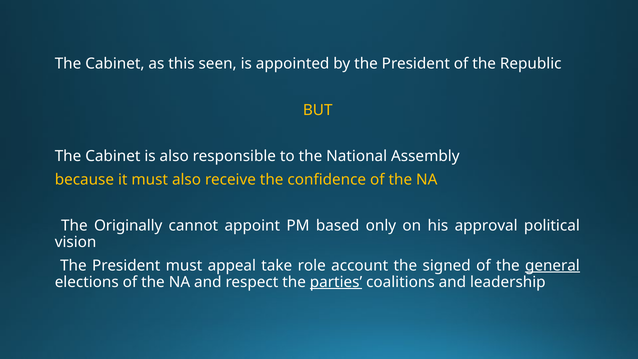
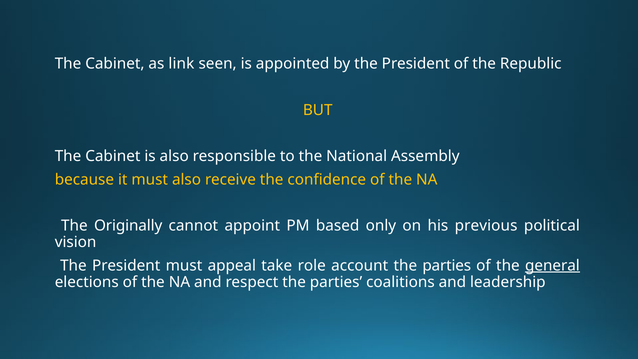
this: this -> link
approval: approval -> previous
account the signed: signed -> parties
parties at (336, 282) underline: present -> none
